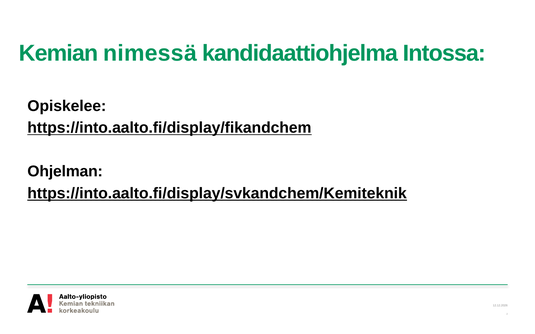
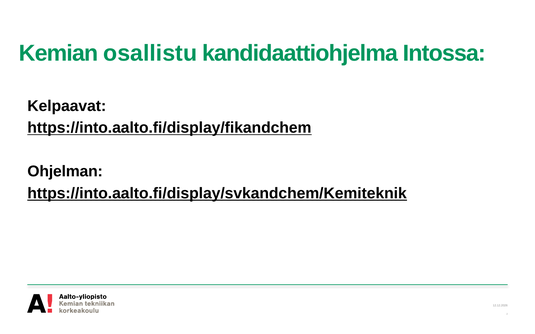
nimessä: nimessä -> osallistu
Opiskelee: Opiskelee -> Kelpaavat
